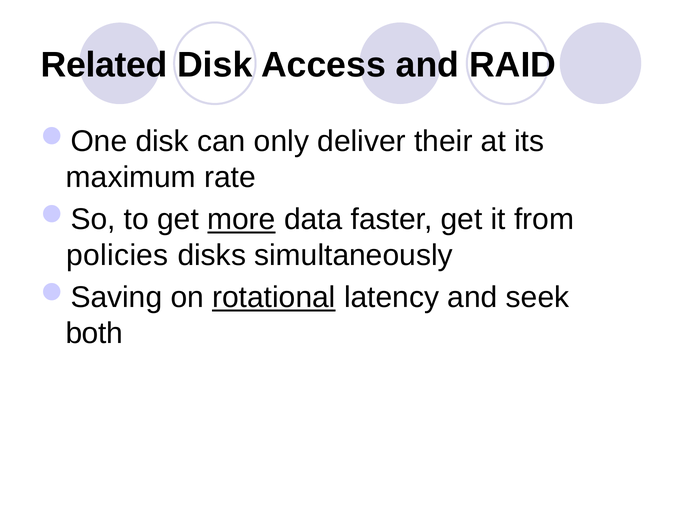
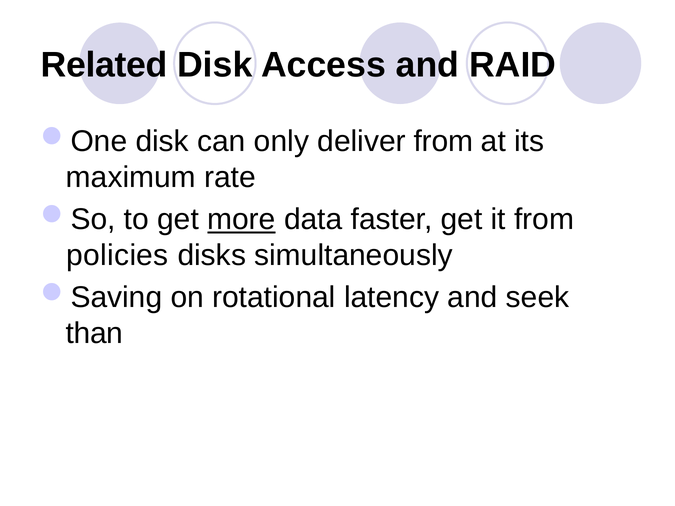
deliver their: their -> from
rotational underline: present -> none
both: both -> than
